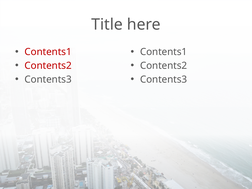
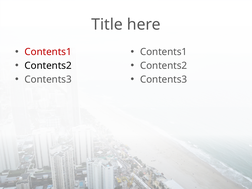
Contents2 at (48, 66) colour: red -> black
